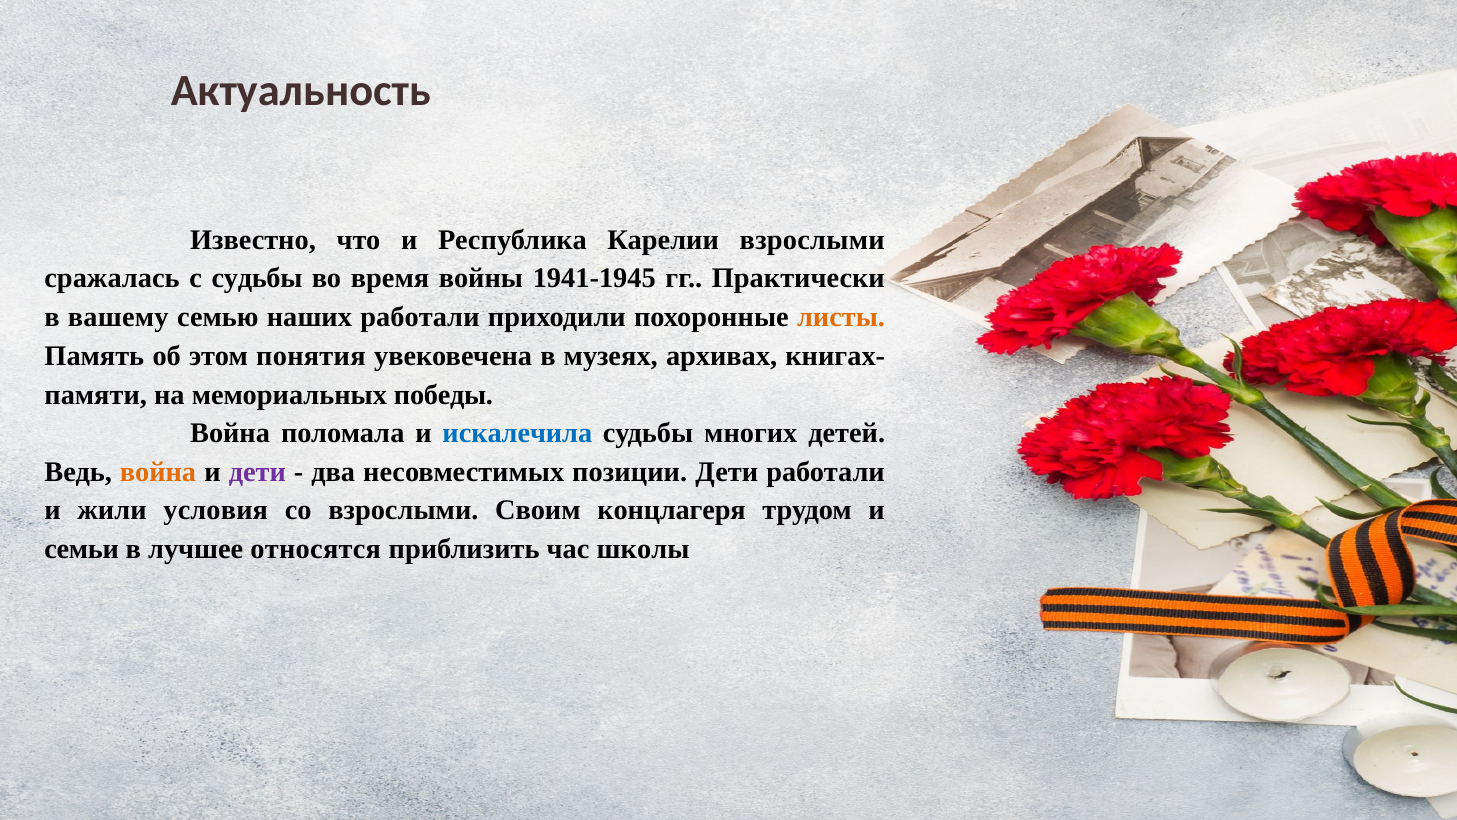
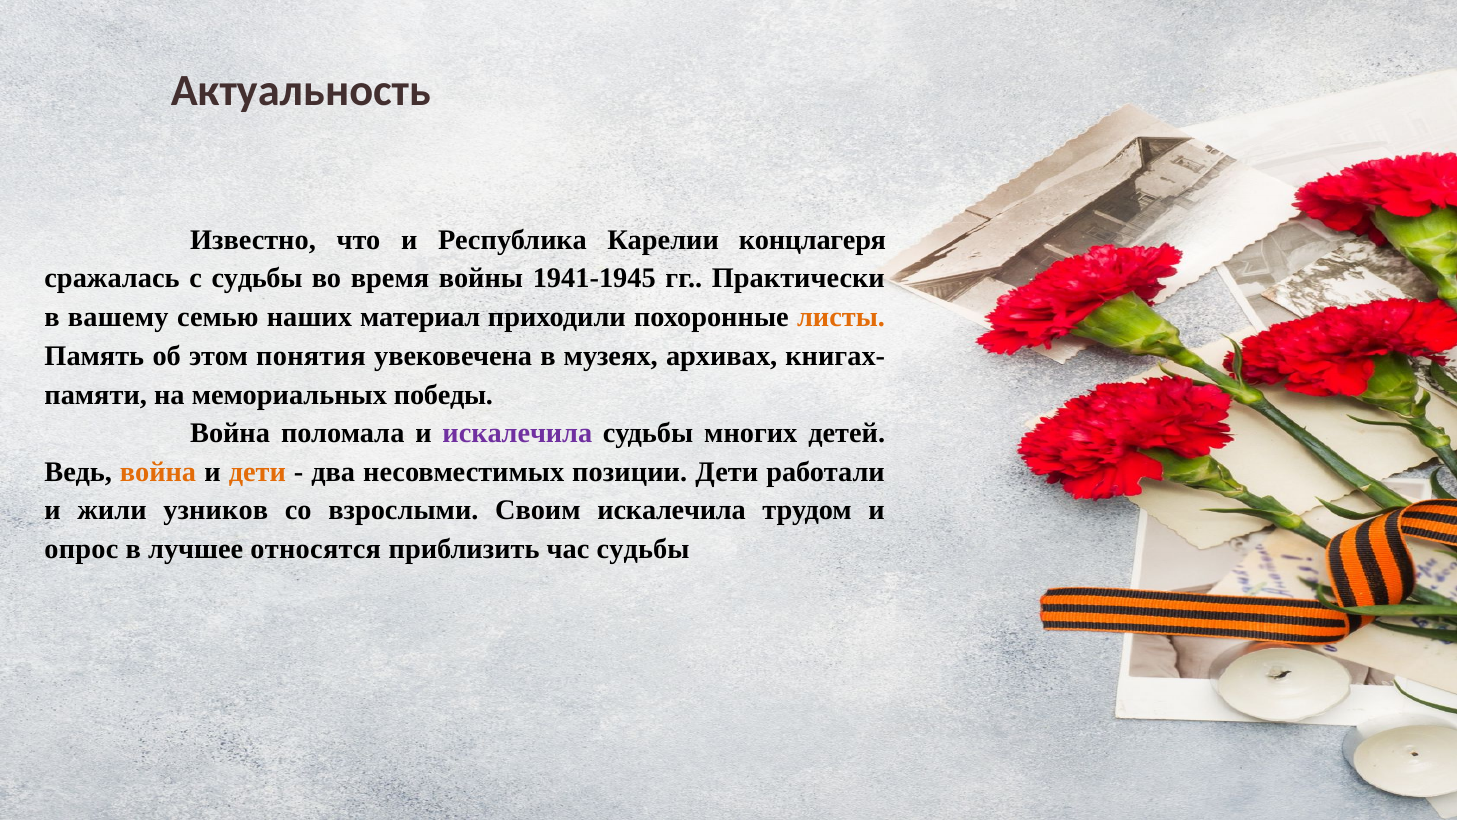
Карелии взрослыми: взрослыми -> концлагеря
наших работали: работали -> материал
искалечила at (517, 433) colour: blue -> purple
дети at (257, 472) colour: purple -> orange
условия: условия -> узников
Своим концлагеря: концлагеря -> искалечила
семьи: семьи -> опрос
час школы: школы -> судьбы
